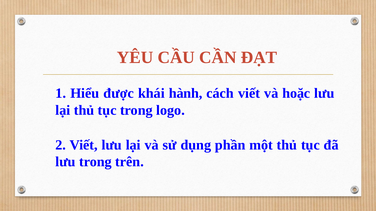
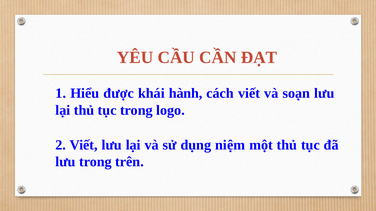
hoặc: hoặc -> soạn
phần: phần -> niệm
